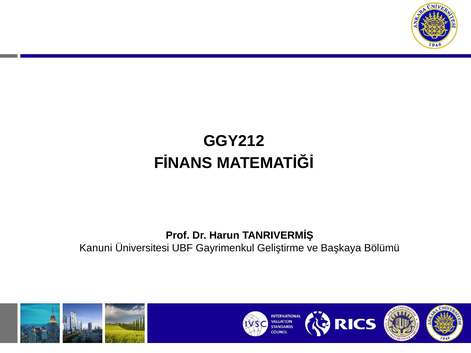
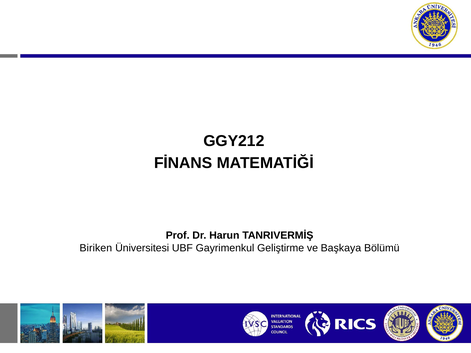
Kanuni: Kanuni -> Biriken
